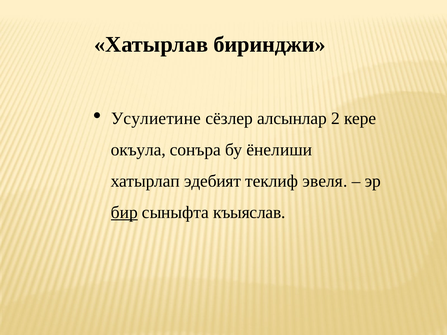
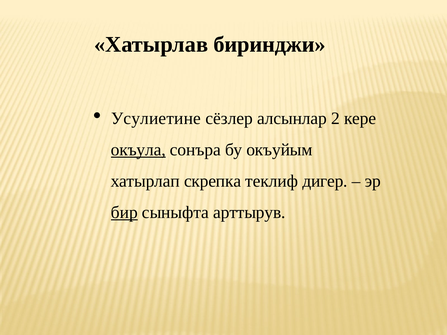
окъула underline: none -> present
ёнелиши: ёнелиши -> окъуйым
эдебият: эдебият -> скрепка
эвеля: эвеля -> дигер
къыяслав: къыяслав -> арттырув
